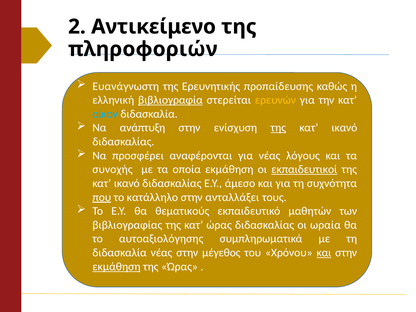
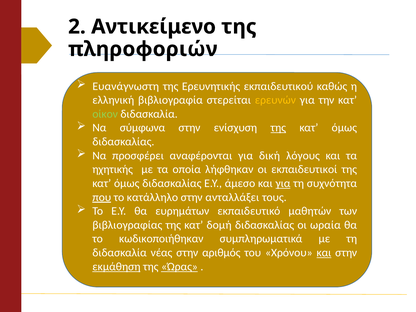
προπαίδευσης: προπαίδευσης -> εκπαιδευτικού
βιβλιογραφία underline: present -> none
οίκον colour: light blue -> light green
ανάπτυξη: ανάπτυξη -> σύμφωνα
ικανό at (344, 128): ικανό -> όμως
για νέας: νέας -> δική
συνοχής: συνοχής -> ηχητικής
οποία εκμάθηση: εκμάθηση -> λήφθηκαν
εκπαιδευτικοί underline: present -> none
ικανό at (127, 183): ικανό -> όμως
για at (283, 183) underline: none -> present
θεματικούς: θεματικούς -> ευρημάτων
κατ ώρας: ώρας -> δομή
αυτοαξιολόγησης: αυτοαξιολόγησης -> κωδικοποιήθηκαν
μέγεθος: μέγεθος -> αριθμός
Ώρας at (179, 267) underline: none -> present
